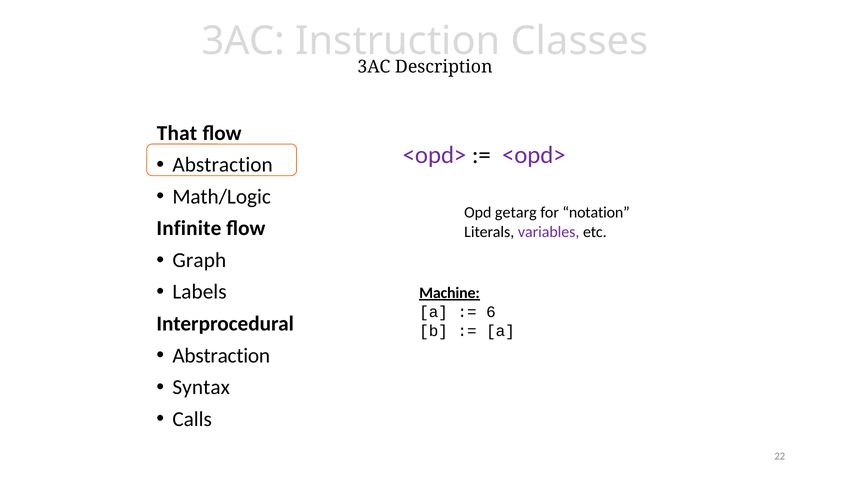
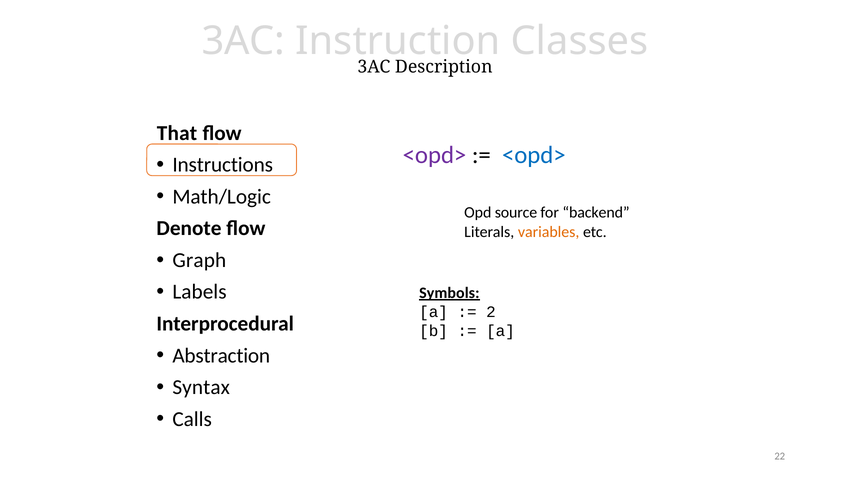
<opd> at (534, 155) colour: purple -> blue
Abstraction at (223, 165): Abstraction -> Instructions
getarg: getarg -> source
notation: notation -> backend
Infinite: Infinite -> Denote
variables colour: purple -> orange
Machine: Machine -> Symbols
6: 6 -> 2
